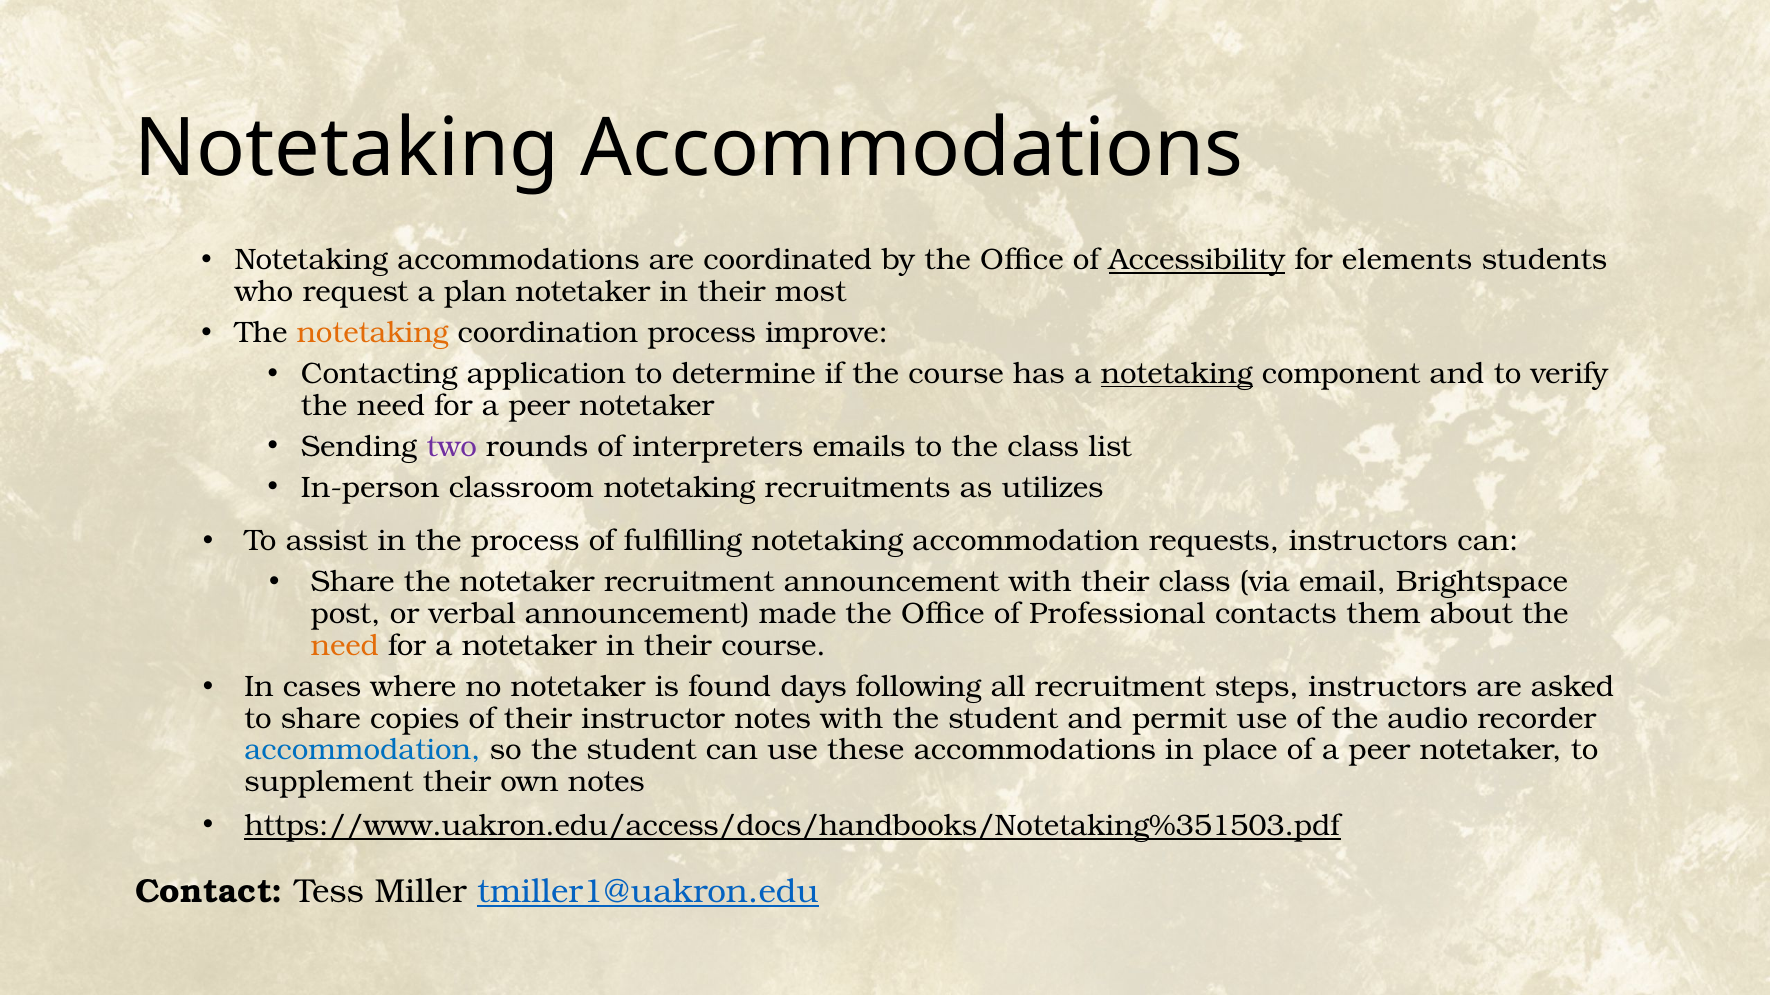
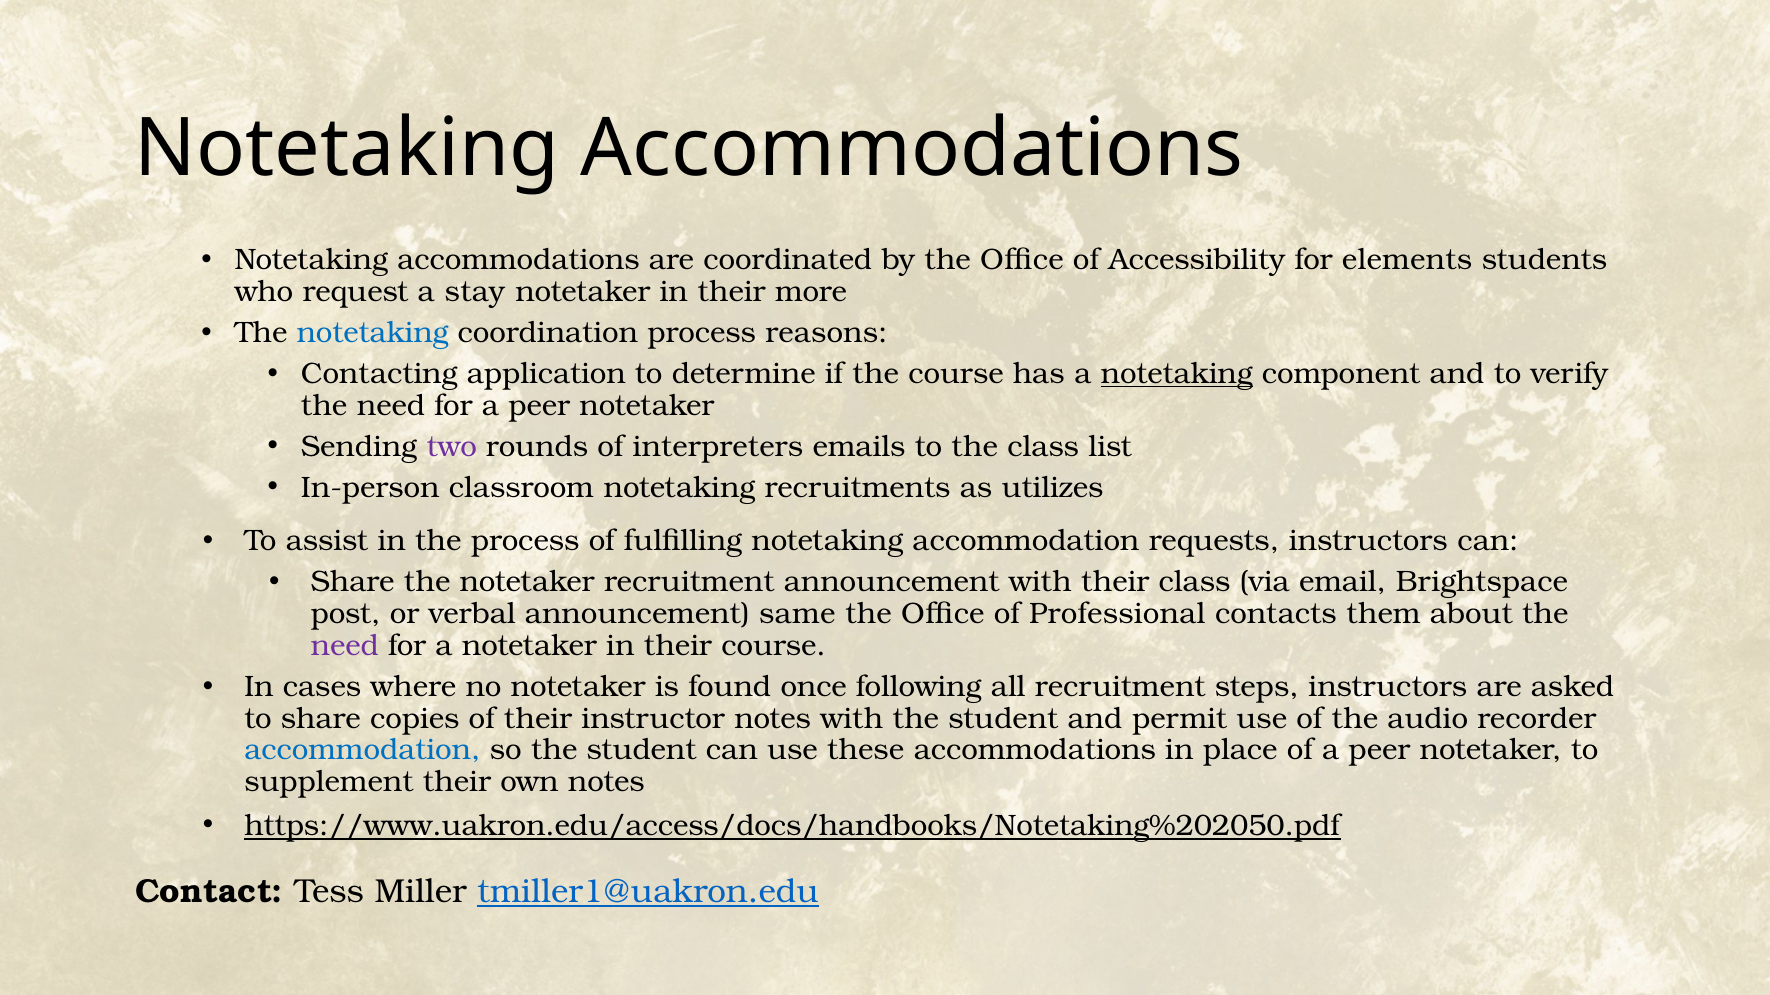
Accessibility underline: present -> none
plan: plan -> stay
most: most -> more
notetaking at (373, 333) colour: orange -> blue
improve: improve -> reasons
made: made -> same
need at (345, 646) colour: orange -> purple
days: days -> once
https://www.uakron.edu/access/docs/handbooks/Notetaking%351503.pdf: https://www.uakron.edu/access/docs/handbooks/Notetaking%351503.pdf -> https://www.uakron.edu/access/docs/handbooks/Notetaking%202050.pdf
